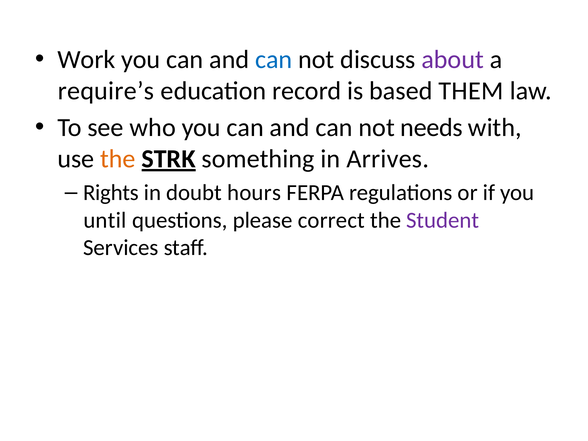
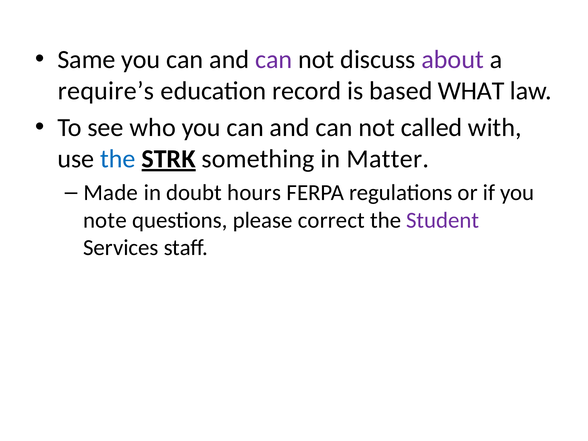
Work: Work -> Same
can at (274, 60) colour: blue -> purple
THEM: THEM -> WHAT
needs: needs -> called
the at (118, 159) colour: orange -> blue
Arrives: Arrives -> Matter
Rights: Rights -> Made
until: until -> note
